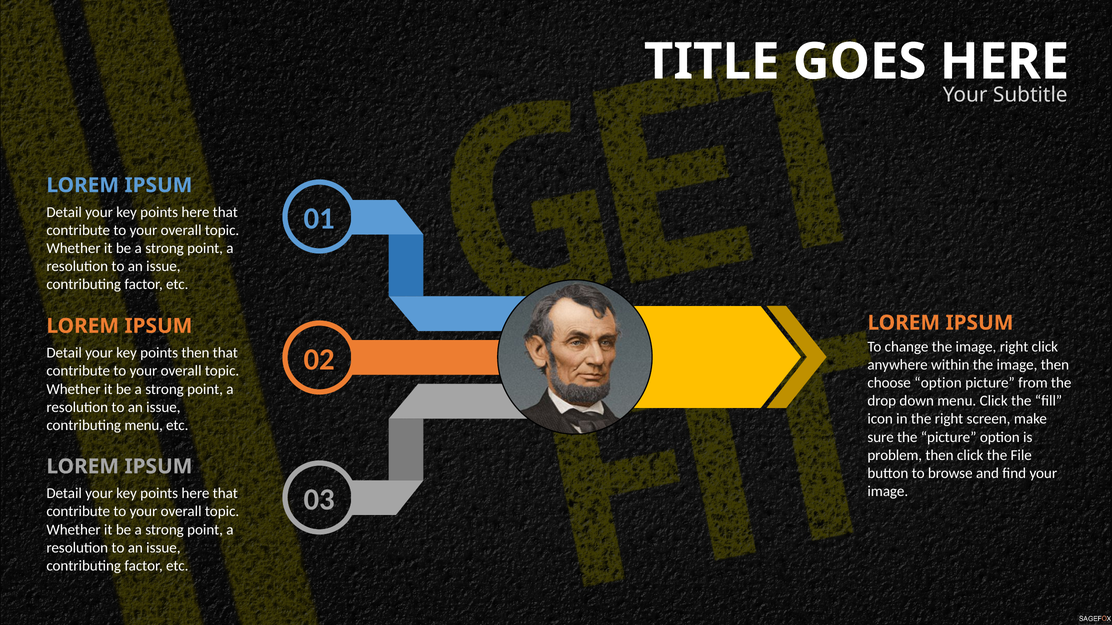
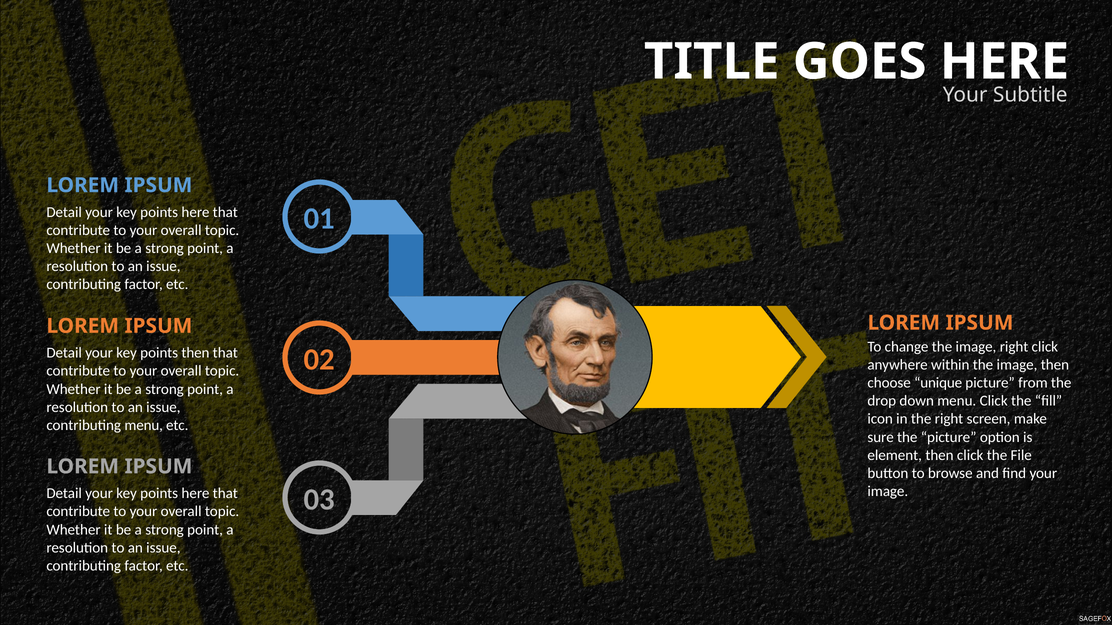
choose option: option -> unique
problem: problem -> element
